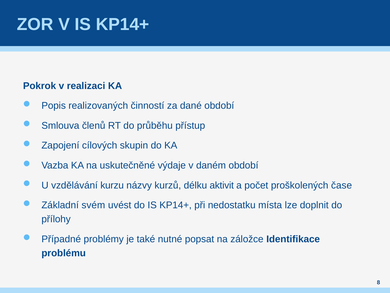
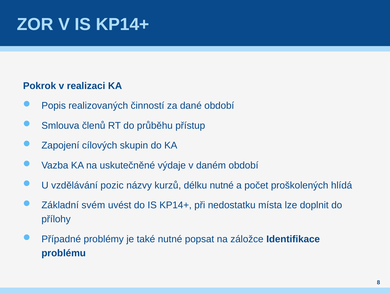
kurzu: kurzu -> pozic
délku aktivit: aktivit -> nutné
čase: čase -> hlídá
